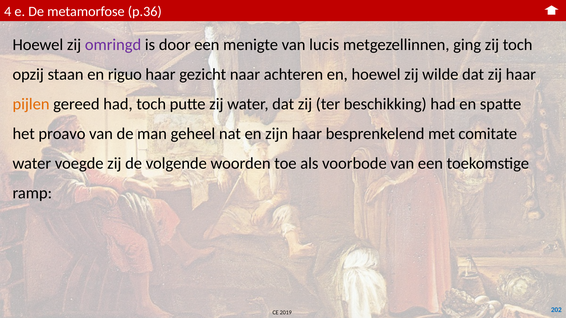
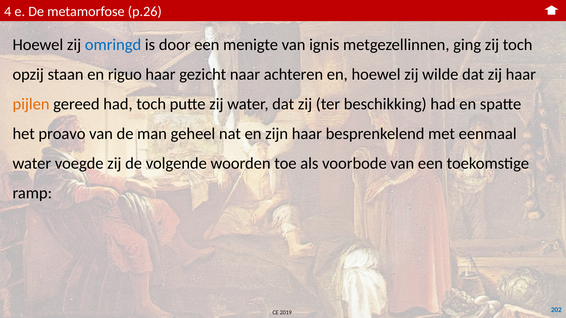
p.36: p.36 -> p.26
omringd colour: purple -> blue
lucis: lucis -> ignis
comitate: comitate -> eenmaal
